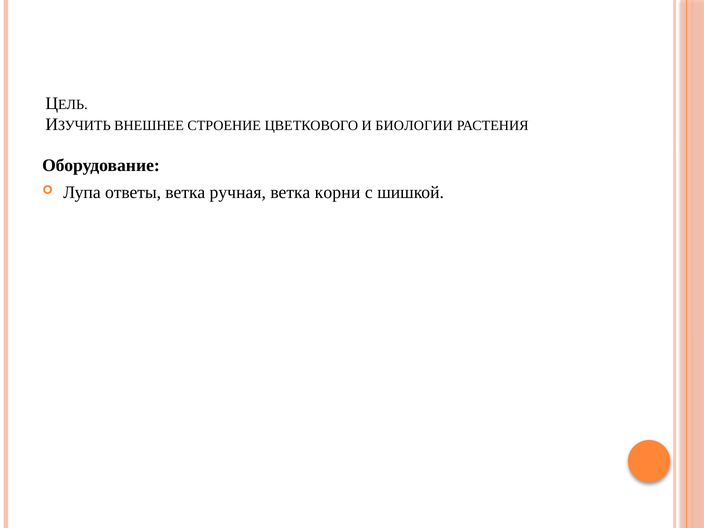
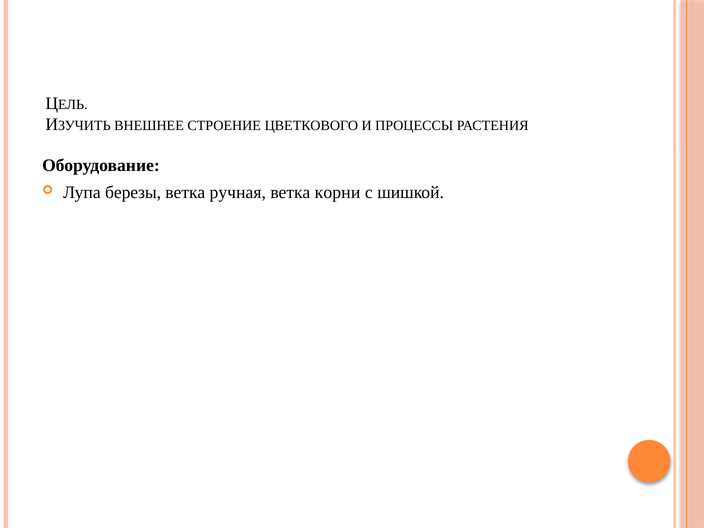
БИОЛОГИИ: БИОЛОГИИ -> ПРОЦЕССЫ
ответы: ответы -> березы
